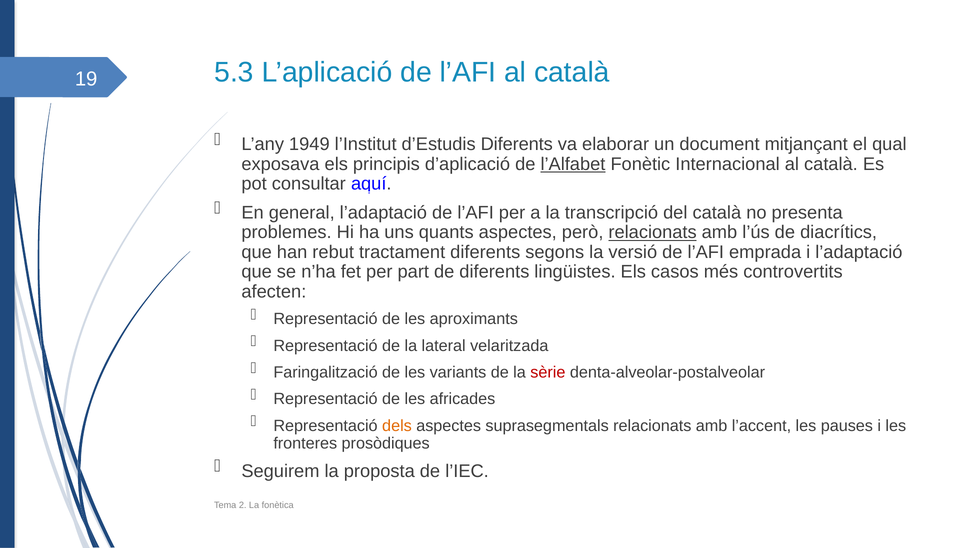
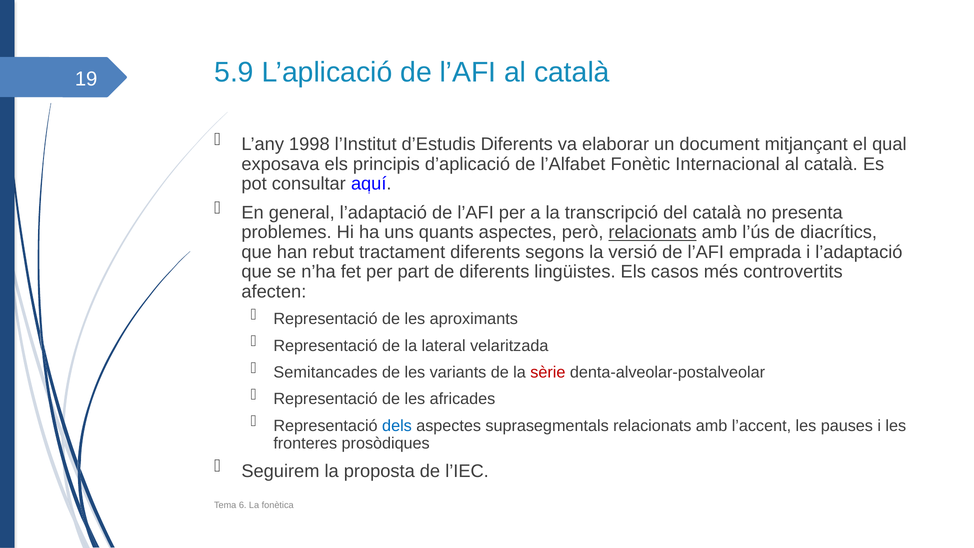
5.3: 5.3 -> 5.9
1949: 1949 -> 1998
l’Alfabet underline: present -> none
Faringalització: Faringalització -> Semitancades
dels colour: orange -> blue
2: 2 -> 6
